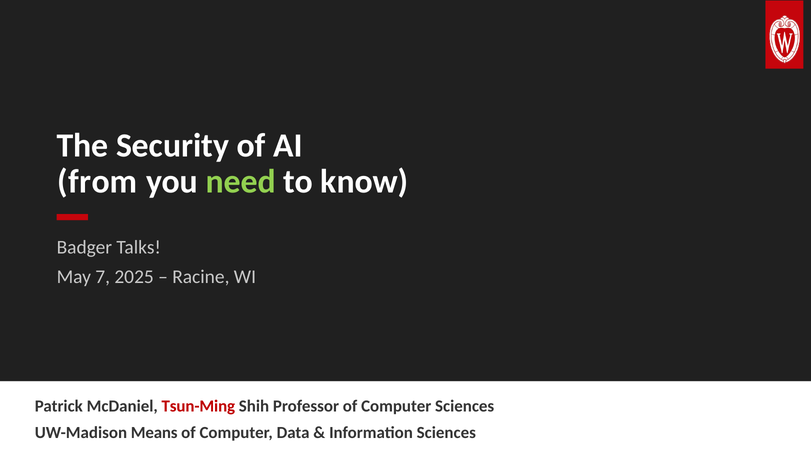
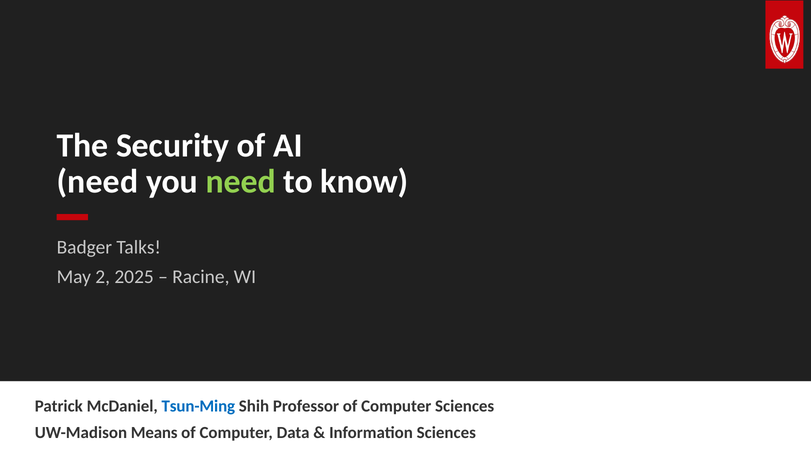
from at (97, 182): from -> need
7: 7 -> 2
Tsun-Ming colour: red -> blue
